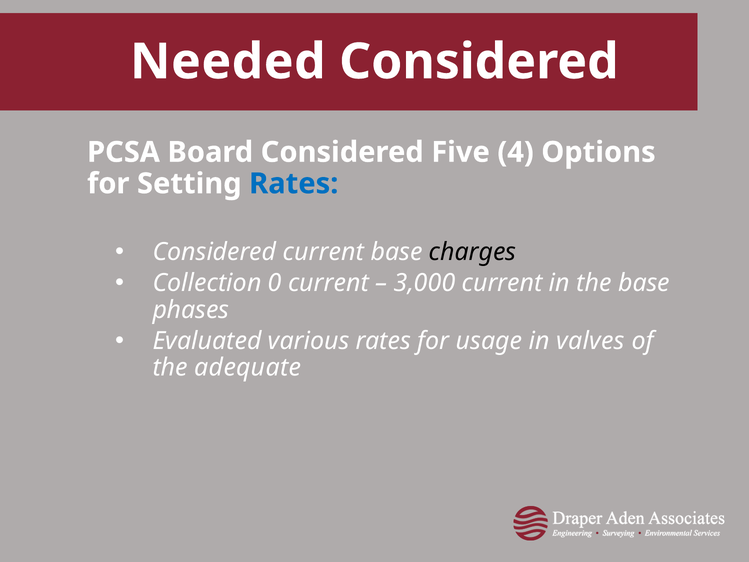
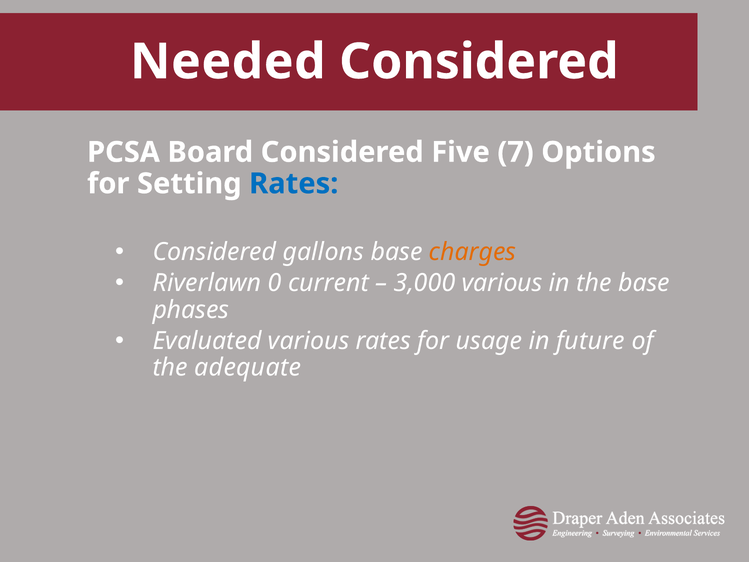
4: 4 -> 7
Considered current: current -> gallons
charges colour: black -> orange
Collection: Collection -> Riverlawn
3,000 current: current -> various
valves: valves -> future
